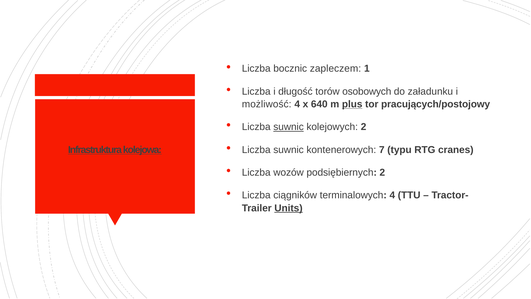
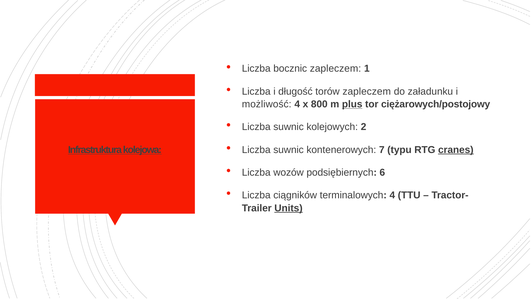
torów osobowych: osobowych -> zapleczem
640: 640 -> 800
pracujących/postojowy: pracujących/postojowy -> ciężarowych/postojowy
suwnic at (289, 127) underline: present -> none
cranes underline: none -> present
podsiębiernych 2: 2 -> 6
